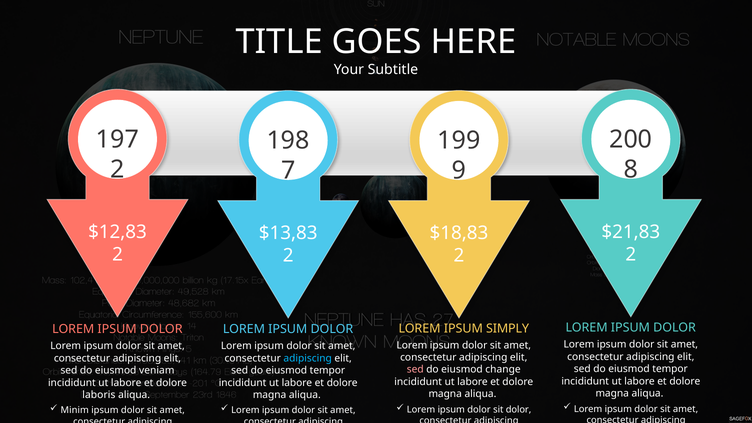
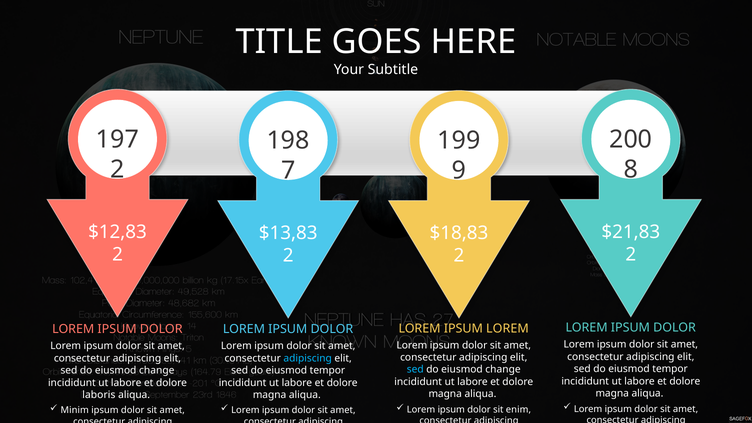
IPSUM SIMPLY: SIMPLY -> LOREM
sed at (415, 370) colour: pink -> light blue
veniam at (157, 370): veniam -> change
sit dolor: dolor -> enim
